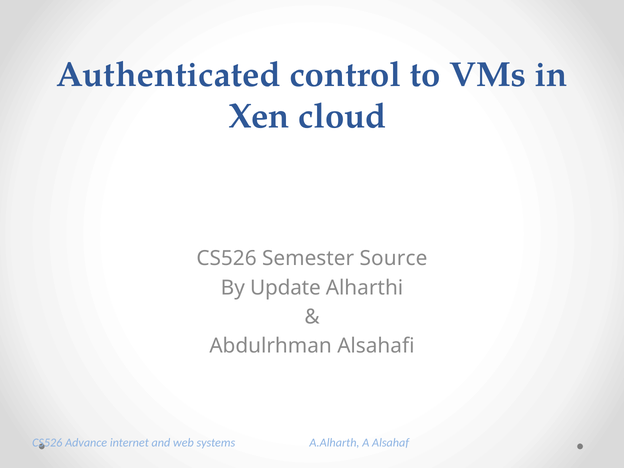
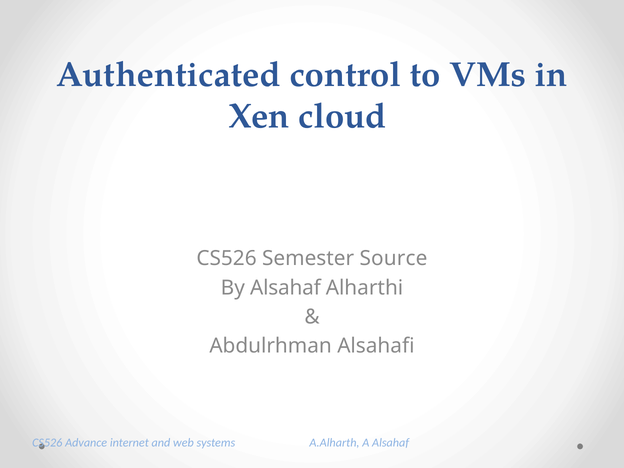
By Update: Update -> Alsahaf
